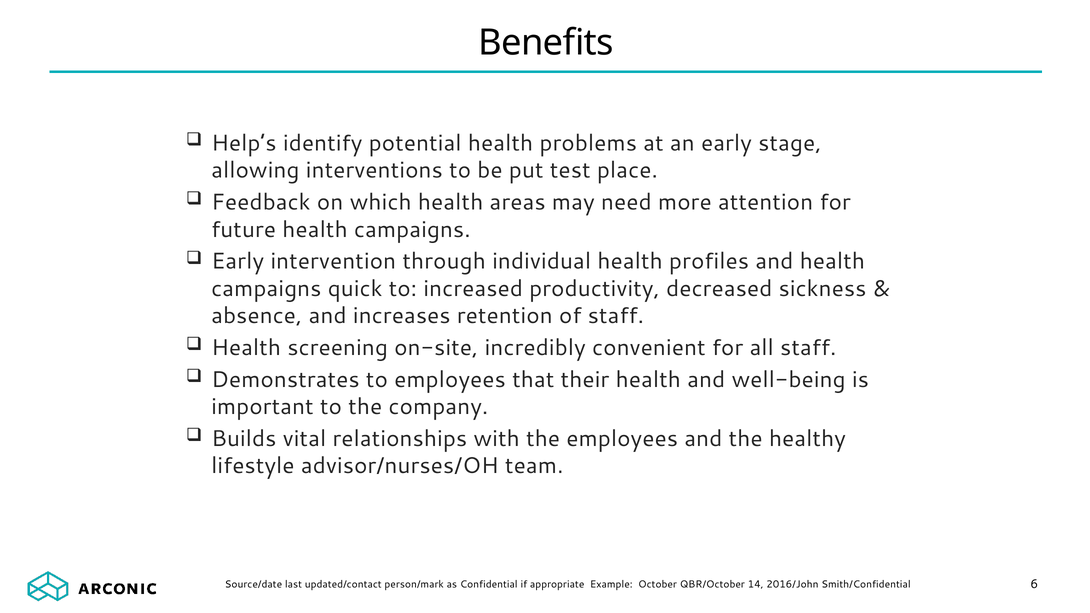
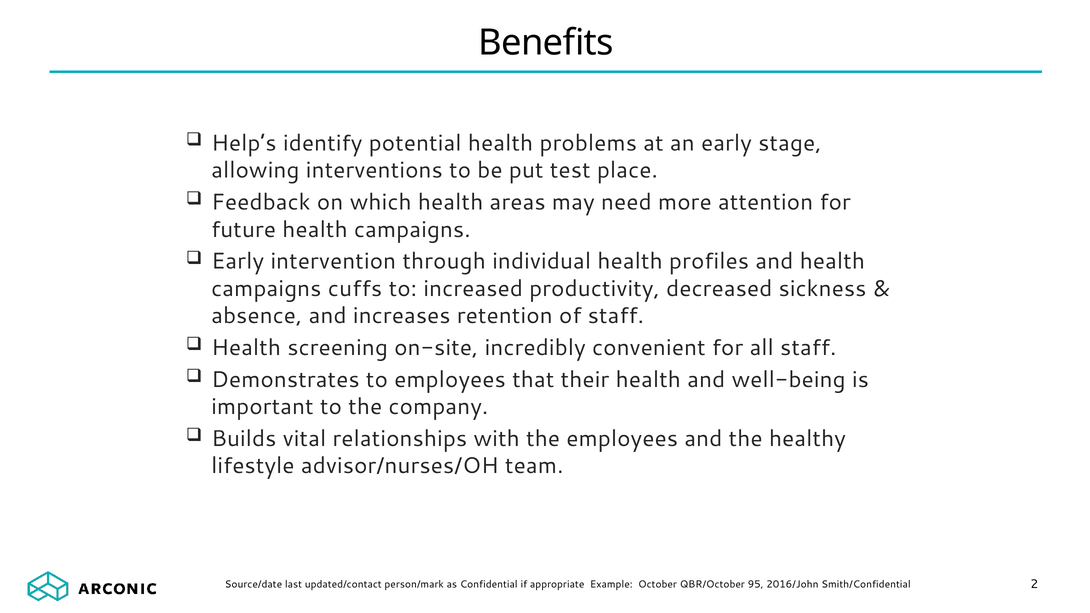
quick: quick -> cuffs
14: 14 -> 95
6: 6 -> 2
